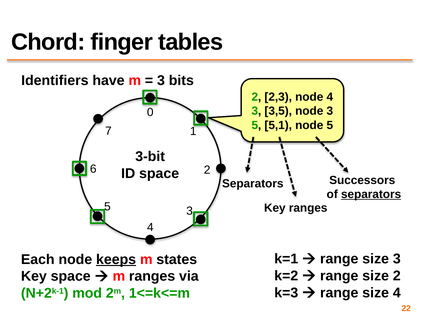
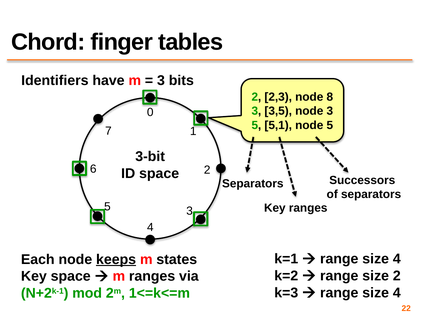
node 4: 4 -> 8
separators at (371, 195) underline: present -> none
3 at (397, 259): 3 -> 4
